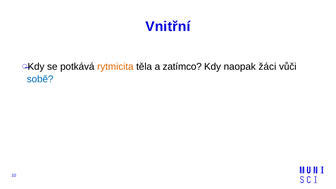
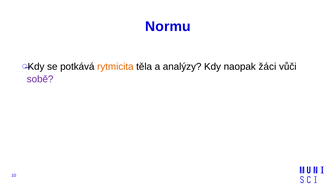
Vnitřní: Vnitřní -> Normu
zatímco: zatímco -> analýzy
sobě colour: blue -> purple
